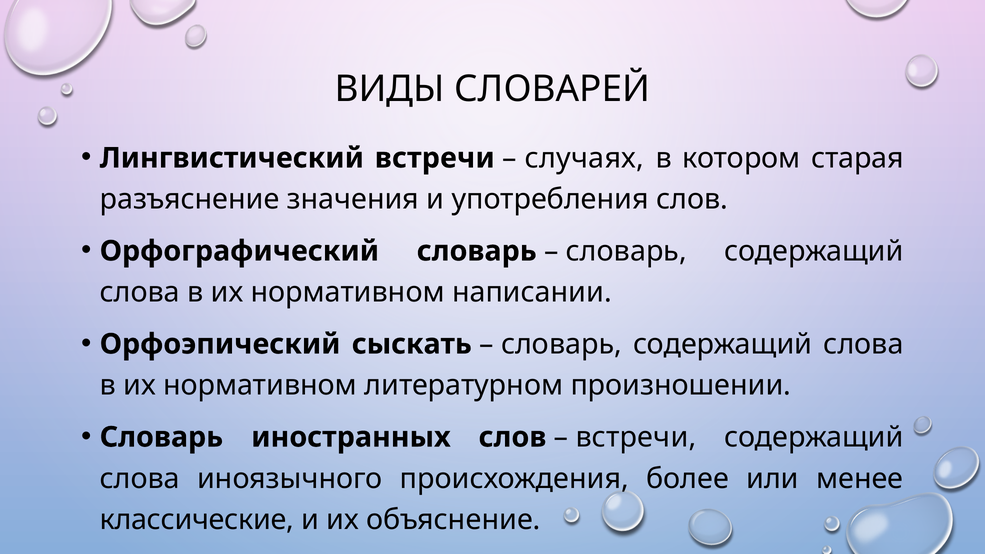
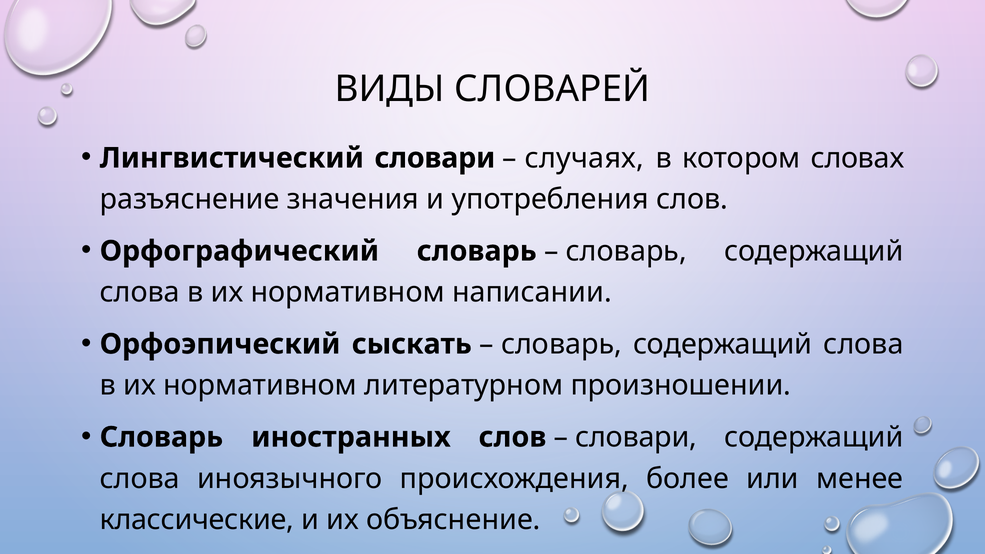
Лингвистический встречи: встречи -> словари
старая: старая -> словах
встречи at (636, 437): встречи -> словари
